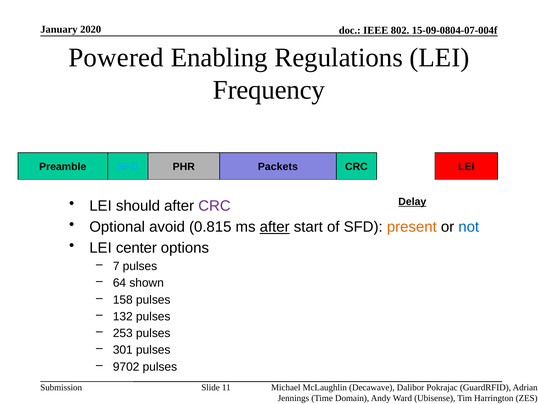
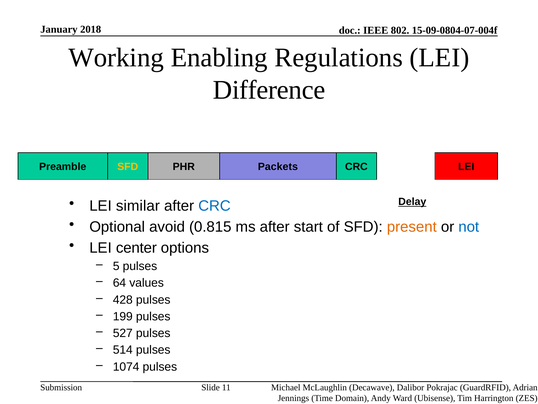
2020: 2020 -> 2018
Powered: Powered -> Working
Frequency: Frequency -> Difference
SFD at (128, 167) colour: light blue -> yellow
should: should -> similar
CRC at (214, 206) colour: purple -> blue
after at (275, 227) underline: present -> none
7: 7 -> 5
shown: shown -> values
158: 158 -> 428
132: 132 -> 199
253: 253 -> 527
301: 301 -> 514
9702: 9702 -> 1074
